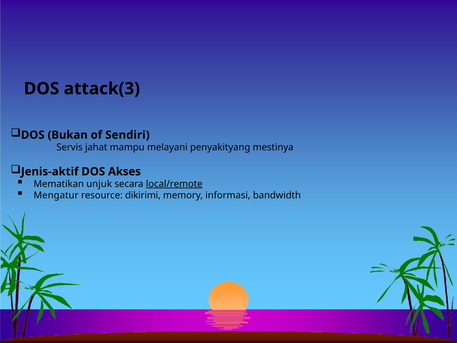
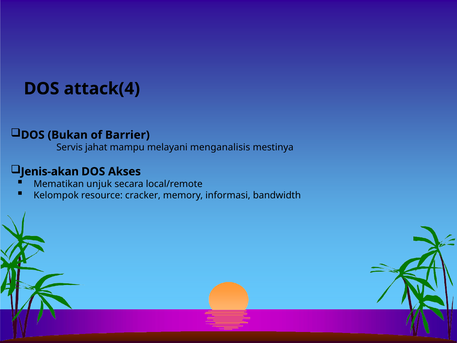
attack(3: attack(3 -> attack(4
Sendiri: Sendiri -> Barrier
penyakityang: penyakityang -> menganalisis
Jenis-aktif: Jenis-aktif -> Jenis-akan
local/remote underline: present -> none
Mengatur: Mengatur -> Kelompok
dikirimi: dikirimi -> cracker
